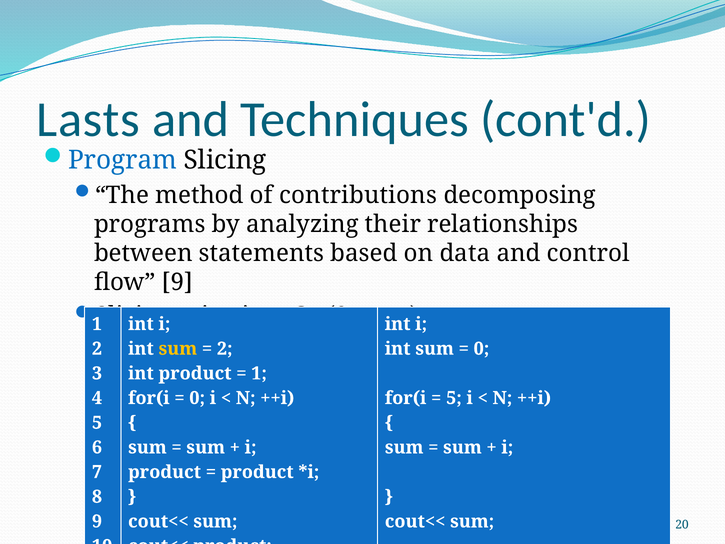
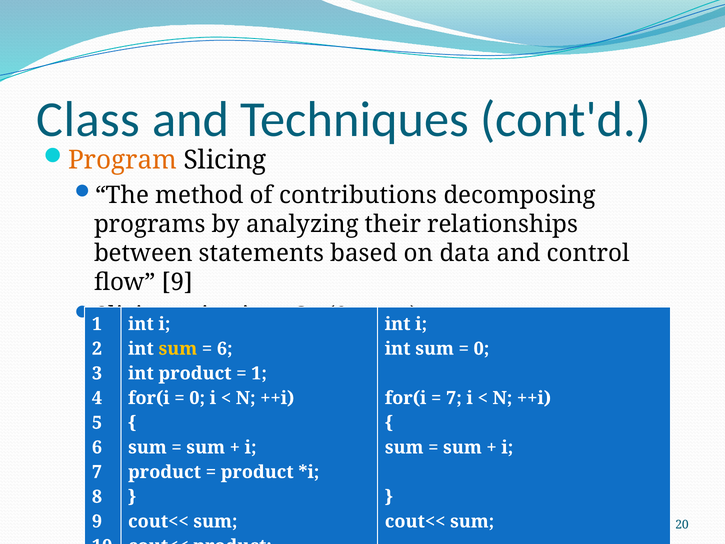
Lasts: Lasts -> Class
Program colour: blue -> orange
2 at (225, 349): 2 -> 6
5 at (454, 398): 5 -> 7
